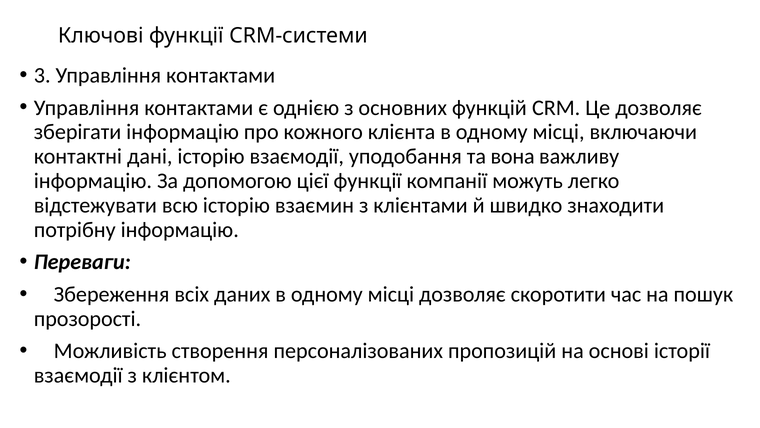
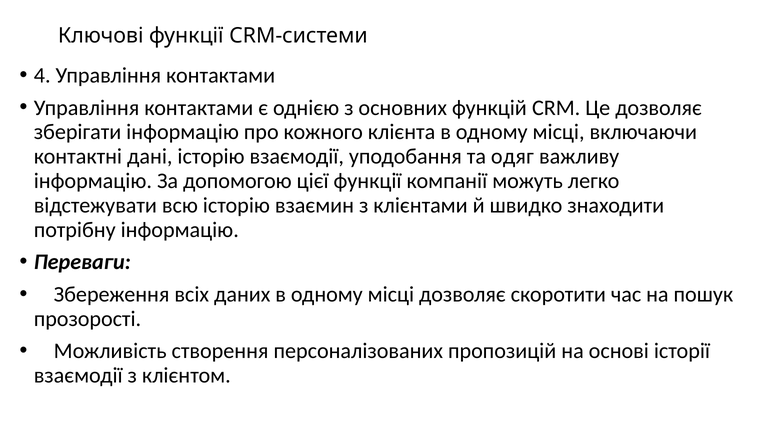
3: 3 -> 4
вона: вона -> одяг
